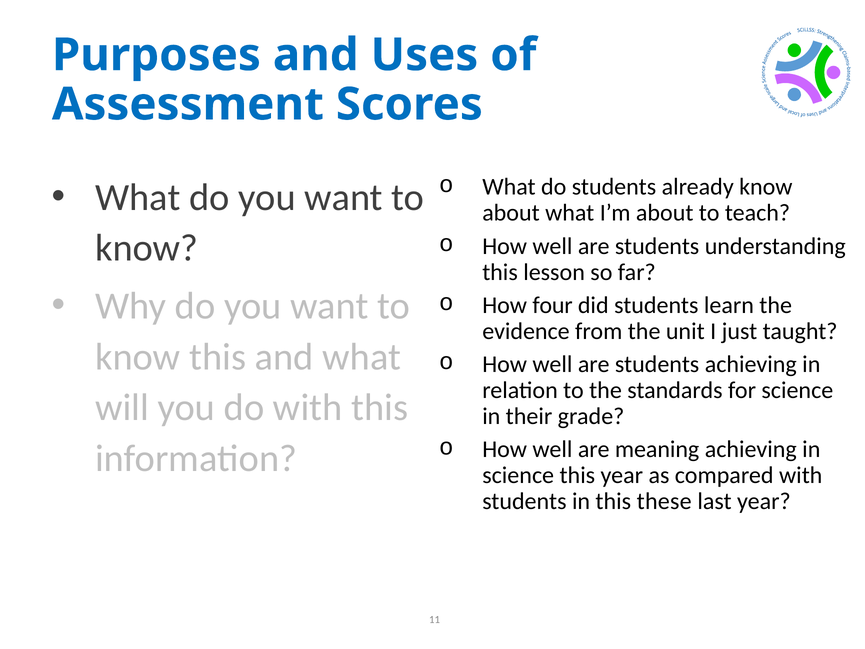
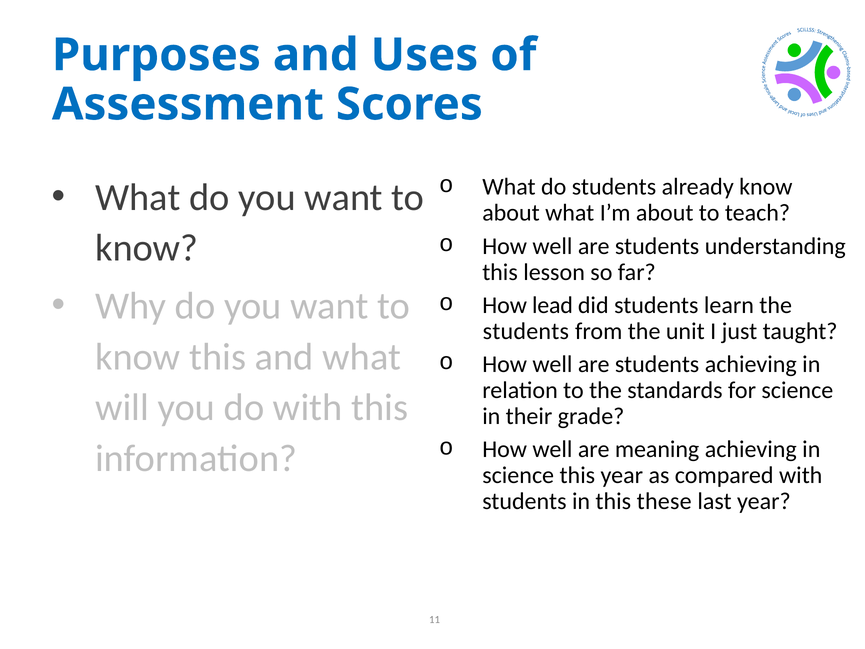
four: four -> lead
evidence at (526, 331): evidence -> students
